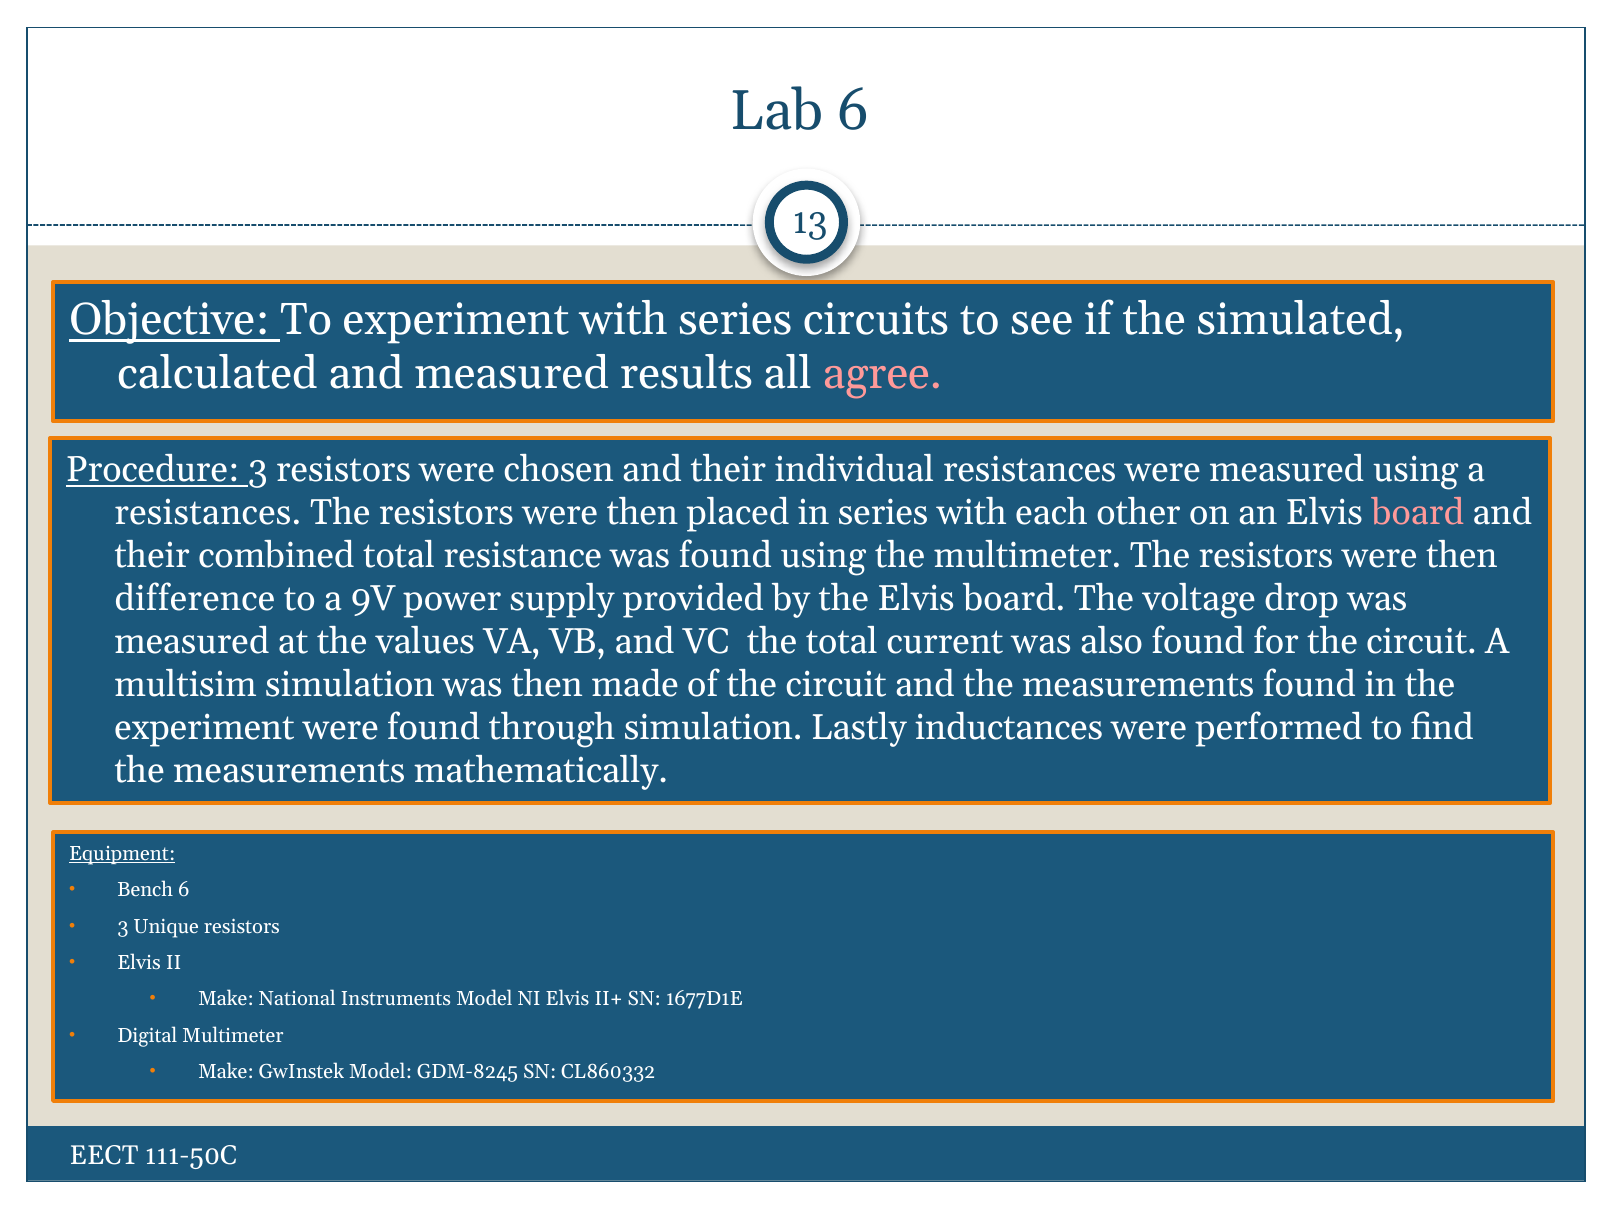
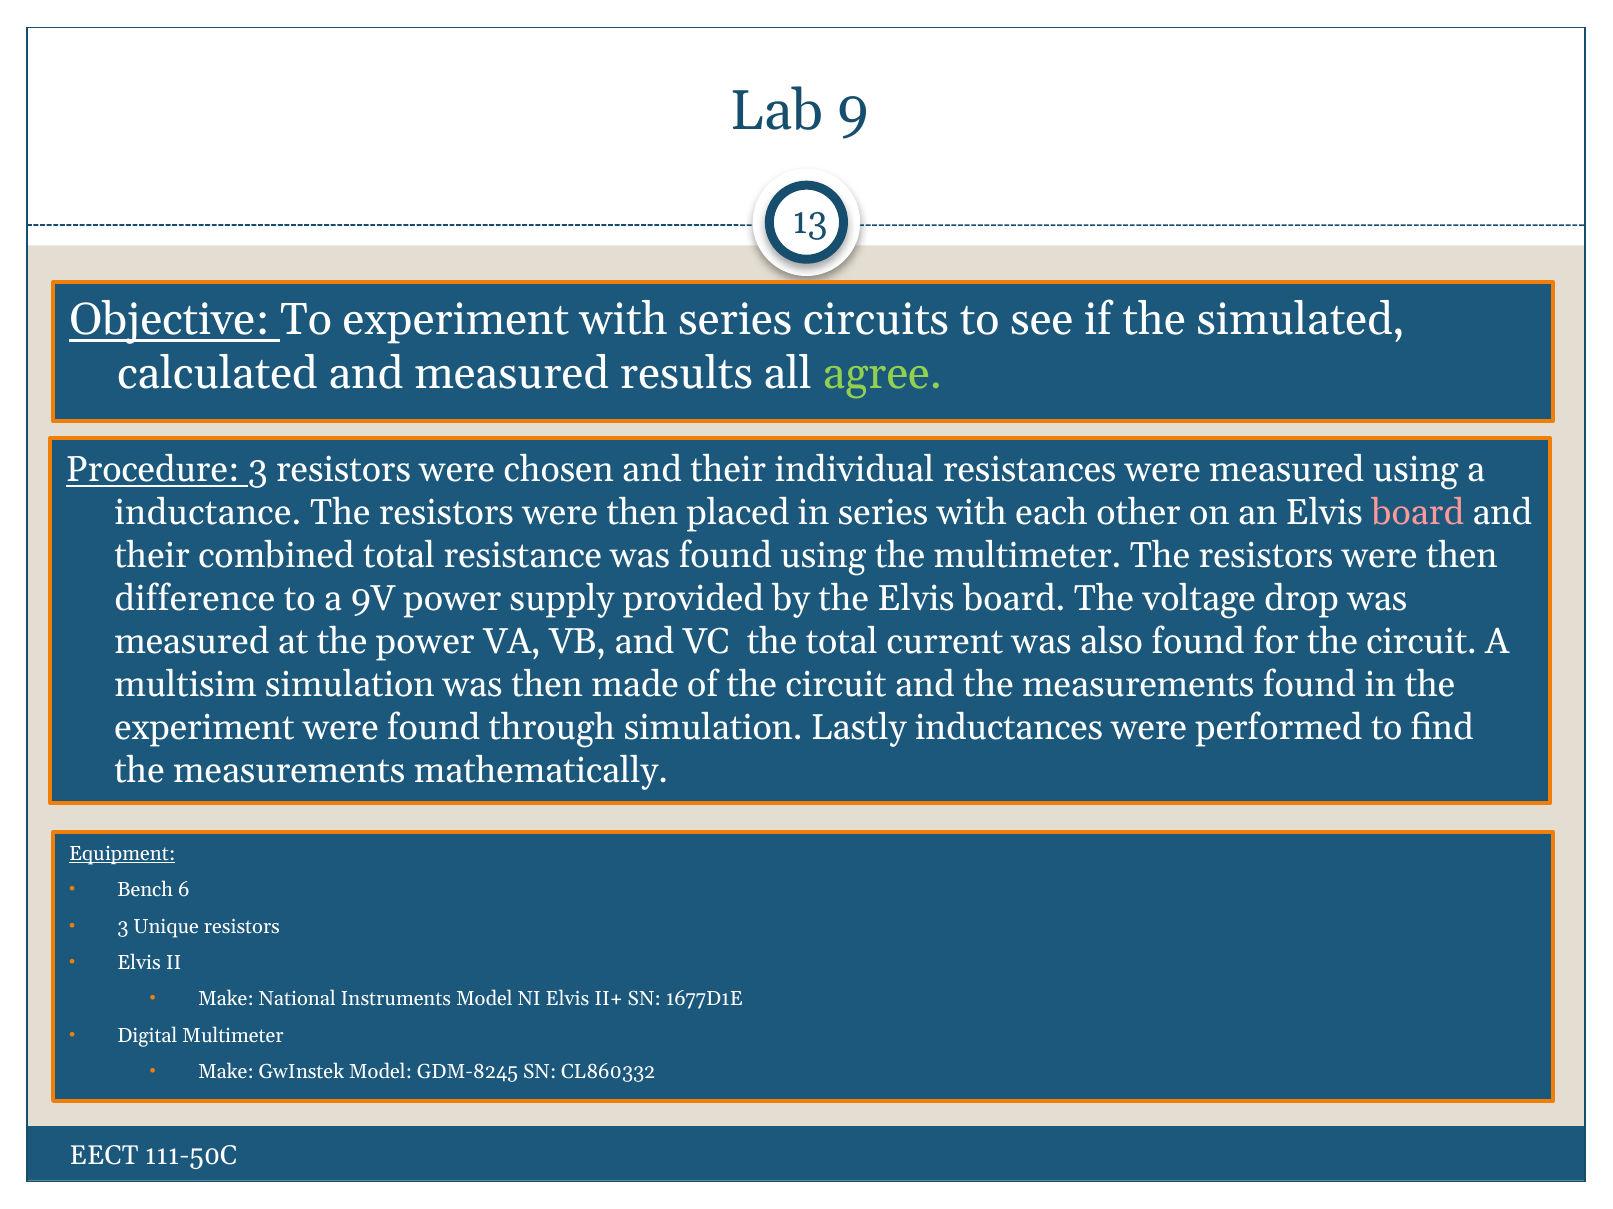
Lab 6: 6 -> 9
agree colour: pink -> light green
resistances at (208, 513): resistances -> inductance
the values: values -> power
